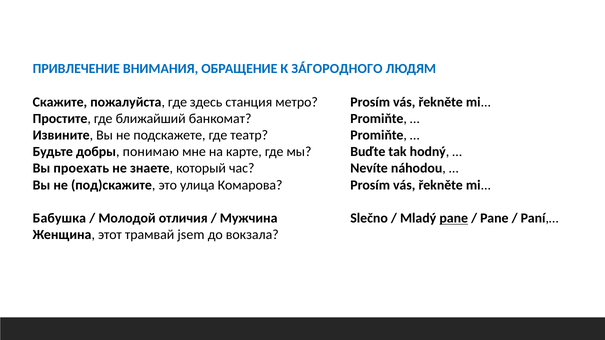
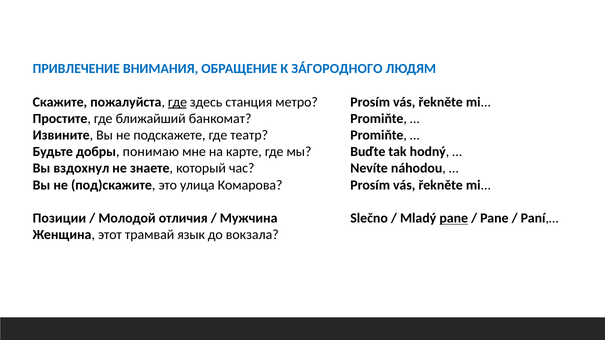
где at (177, 102) underline: none -> present
проехать: проехать -> вздохнул
Бабушка: Бабушка -> Позиции
jsem: jsem -> язык
